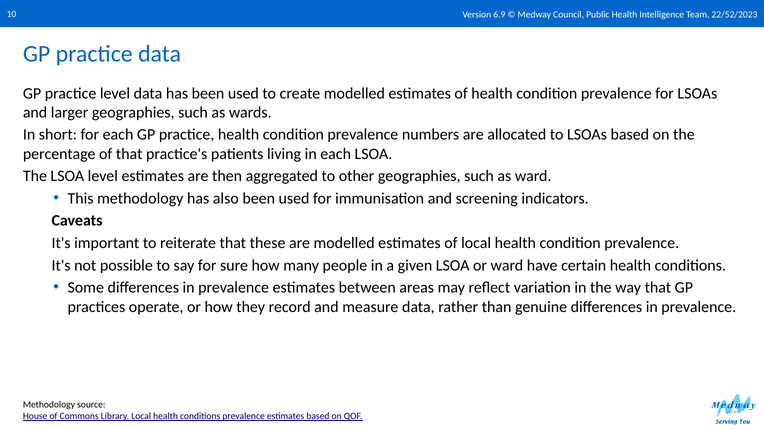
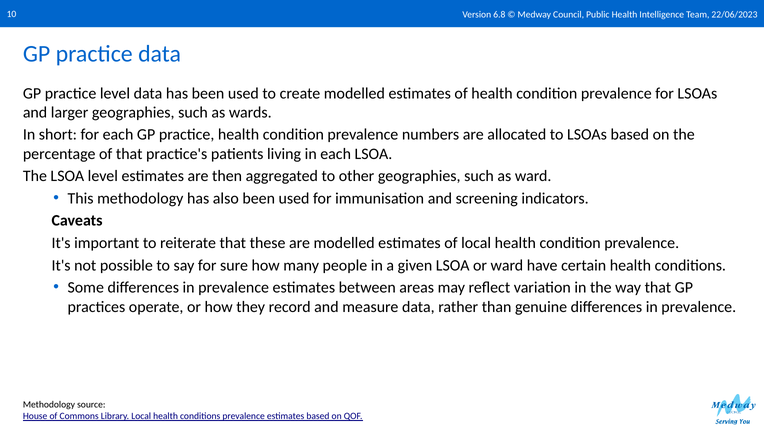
6.9: 6.9 -> 6.8
22/52/2023: 22/52/2023 -> 22/06/2023
